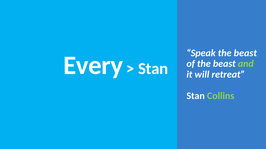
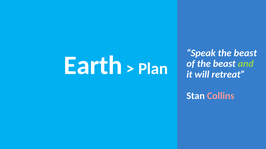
Every: Every -> Earth
Stan at (153, 69): Stan -> Plan
Collins colour: light green -> pink
